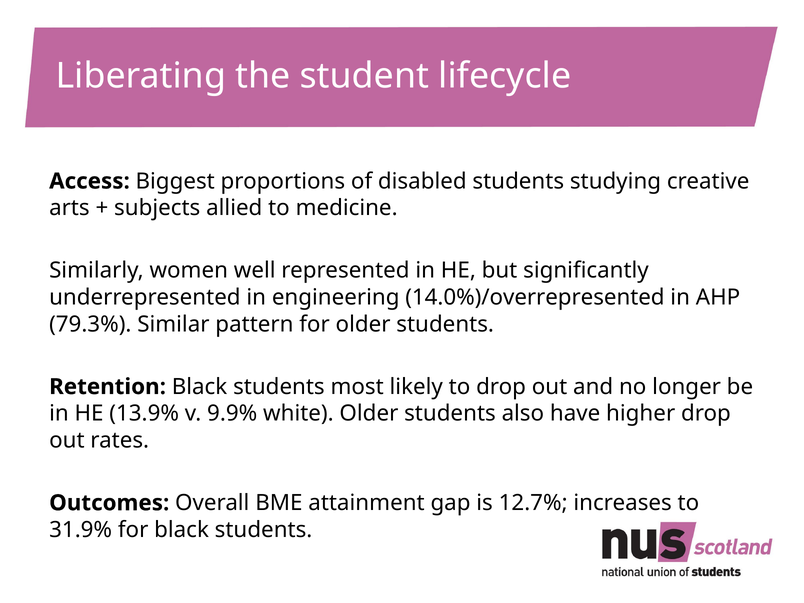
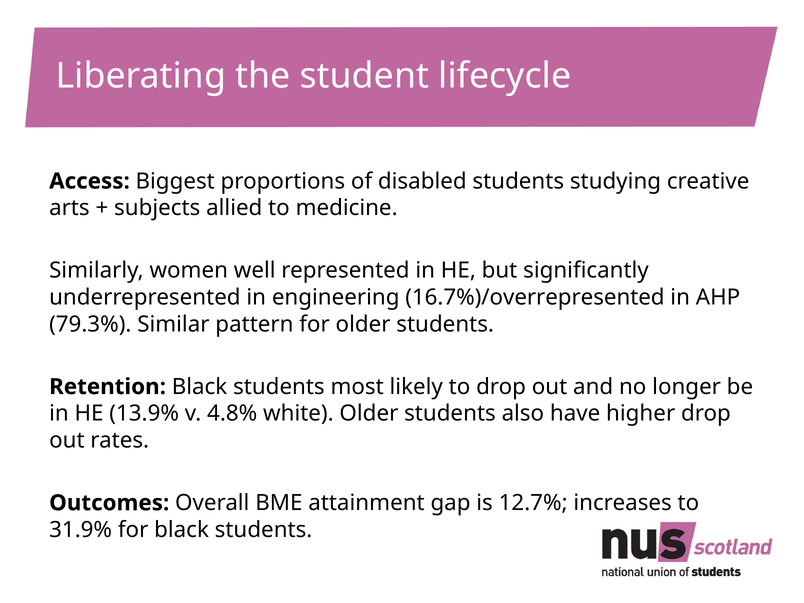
14.0%)/overrepresented: 14.0%)/overrepresented -> 16.7%)/overrepresented
9.9%: 9.9% -> 4.8%
